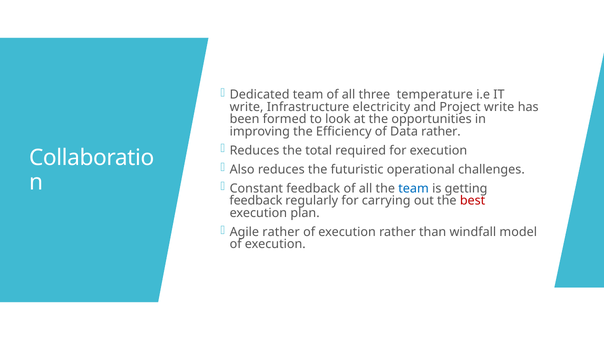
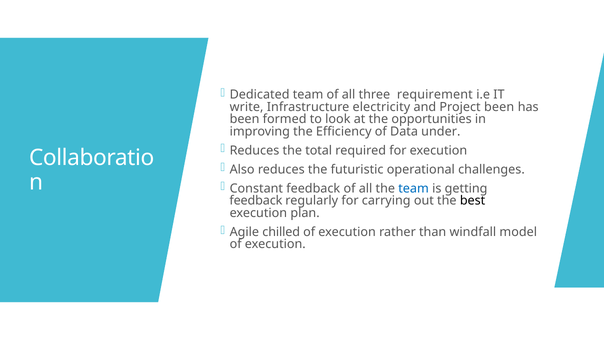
temperature: temperature -> requirement
Project write: write -> been
Data rather: rather -> under
best colour: red -> black
Agile rather: rather -> chilled
